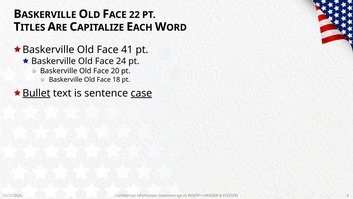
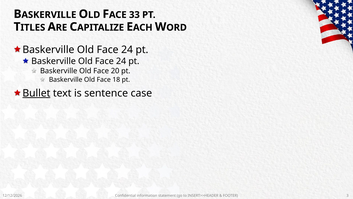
22: 22 -> 33
41 at (127, 50): 41 -> 24
case underline: present -> none
